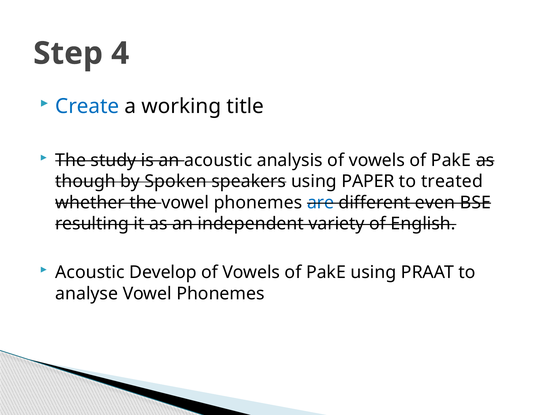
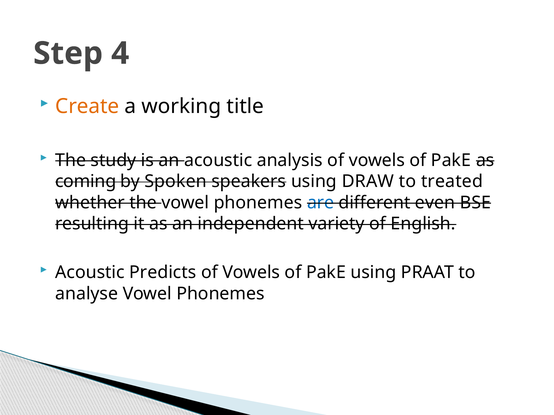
Create colour: blue -> orange
though: though -> coming
PAPER: PAPER -> DRAW
Develop: Develop -> Predicts
